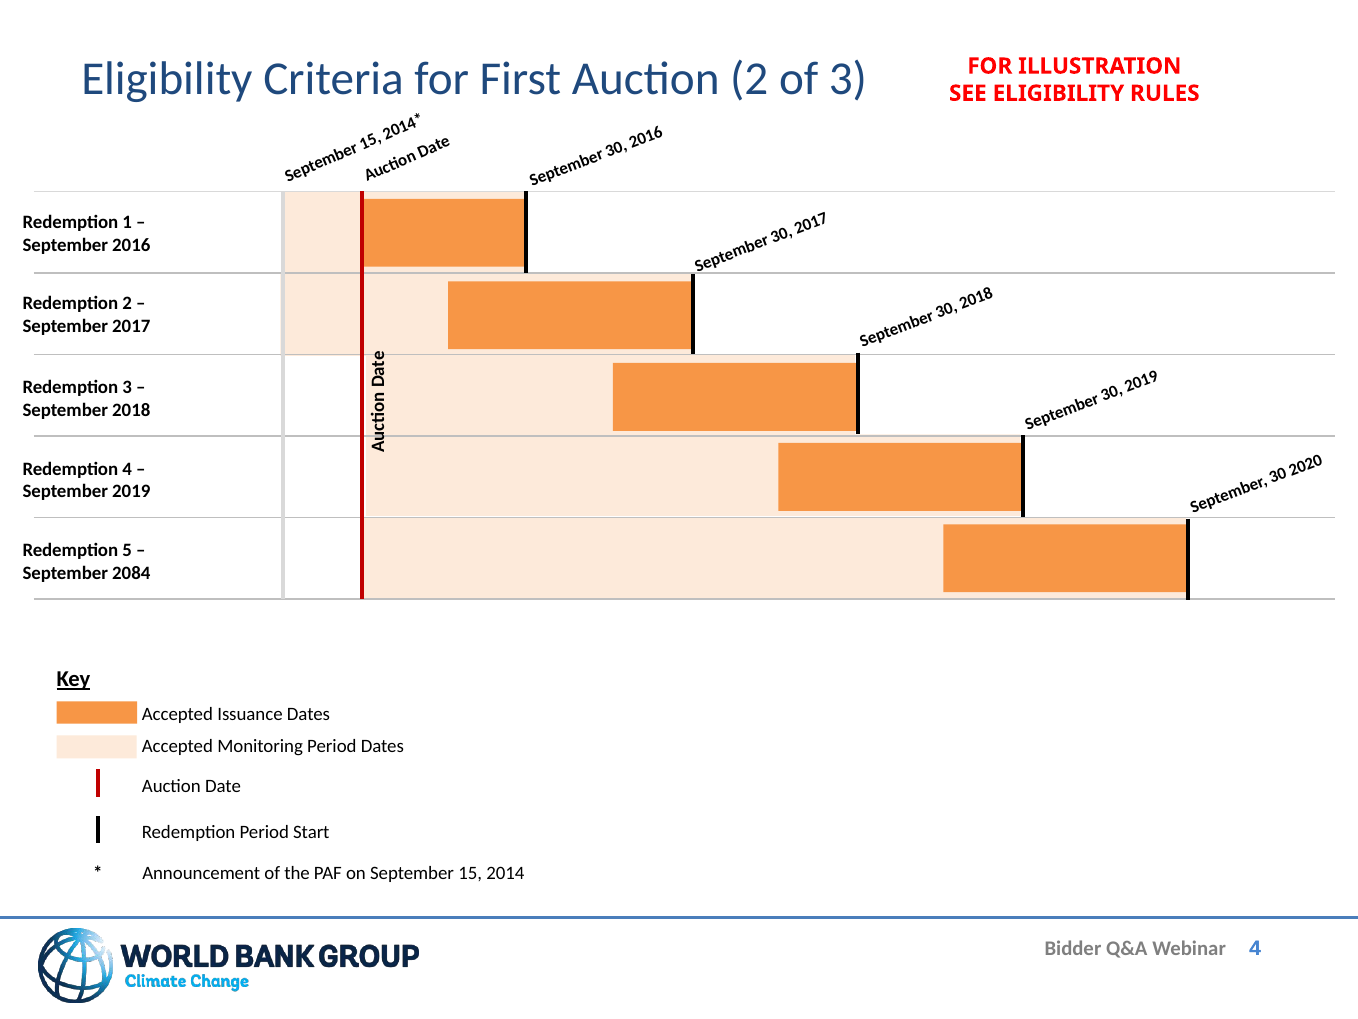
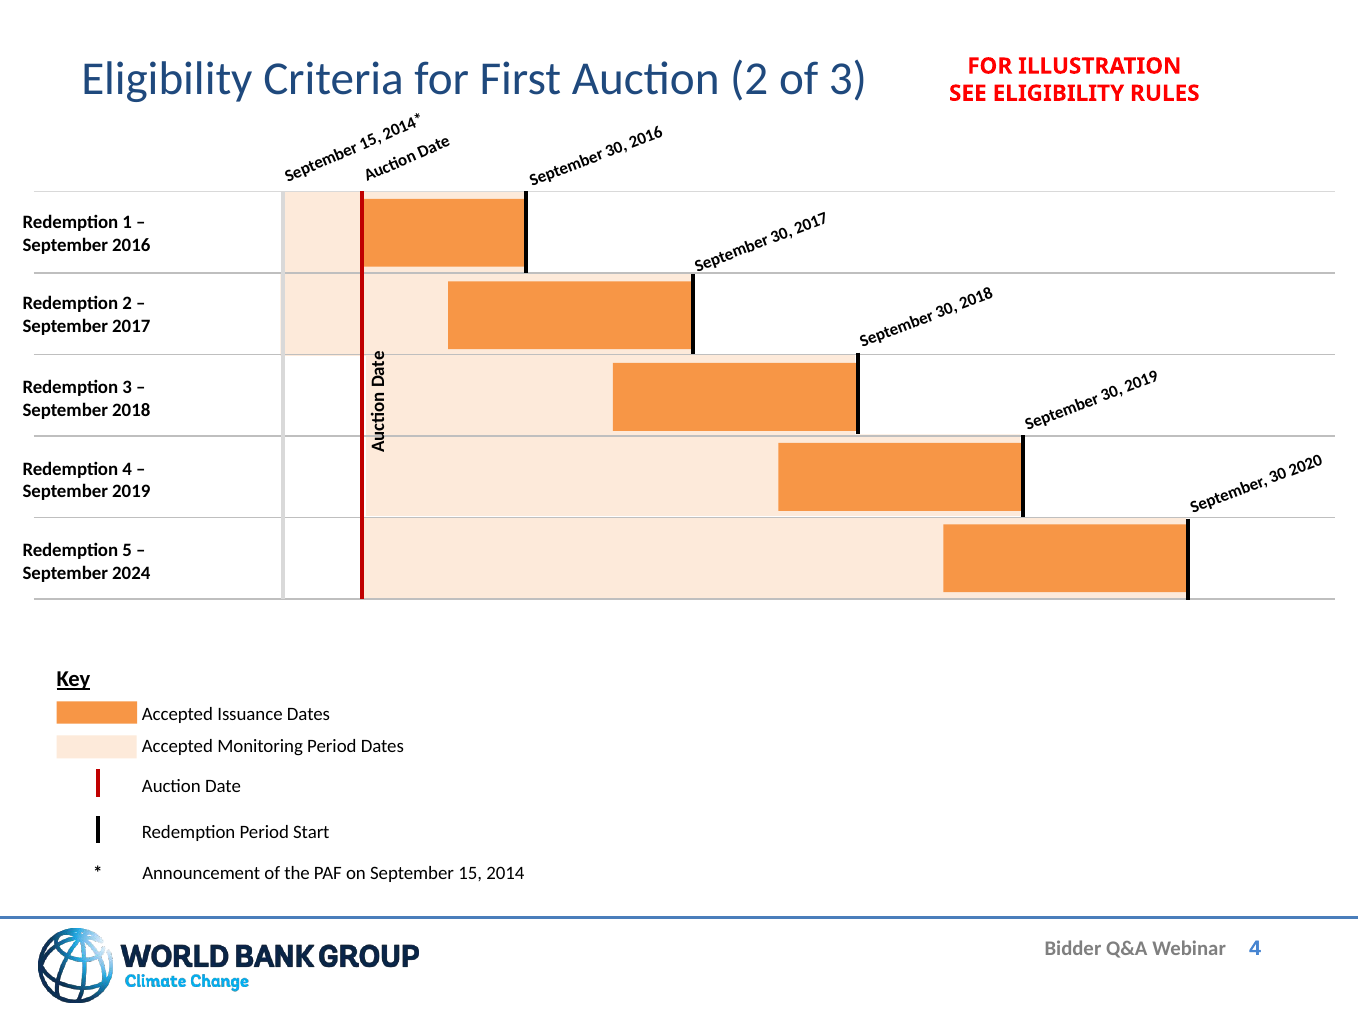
2084: 2084 -> 2024
